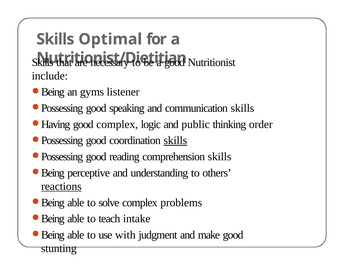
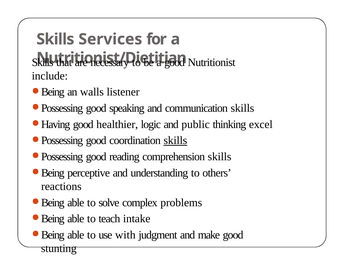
Optimal: Optimal -> Services
gyms: gyms -> walls
good complex: complex -> healthier
order: order -> excel
reactions underline: present -> none
